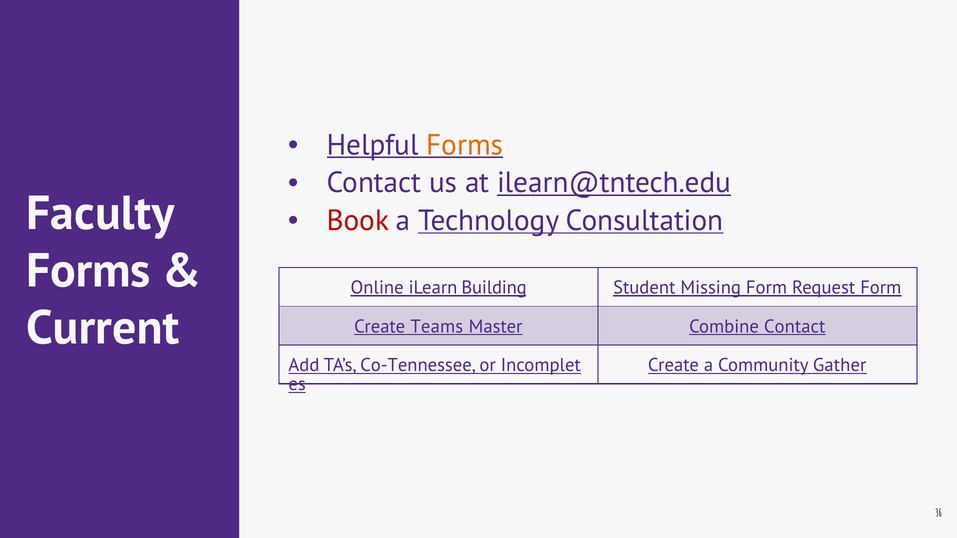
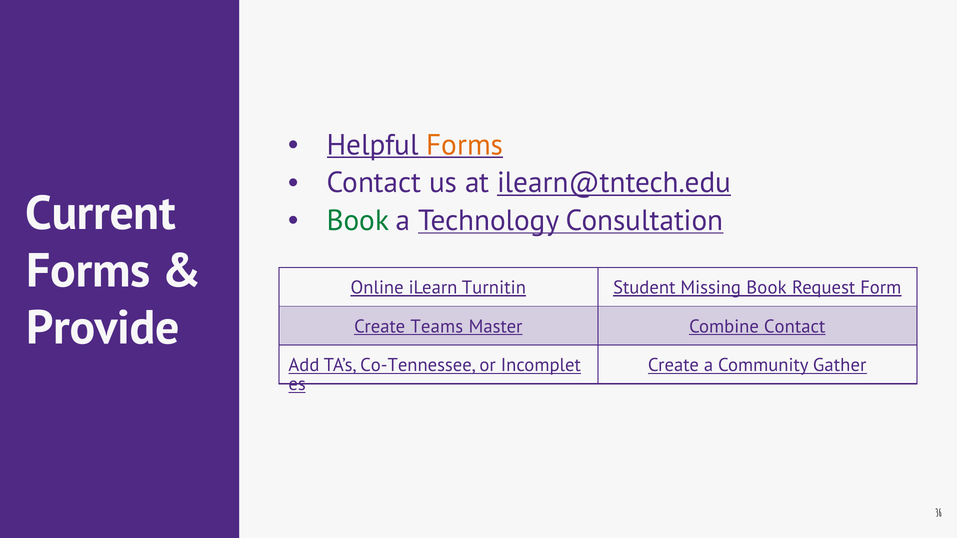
Faculty: Faculty -> Current
Book at (358, 221) colour: red -> green
Building: Building -> Turnitin
Missing Form: Form -> Book
Current: Current -> Provide
